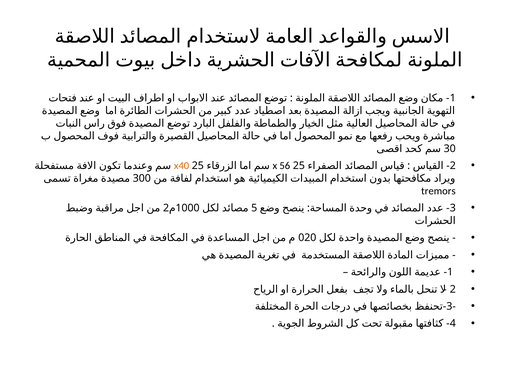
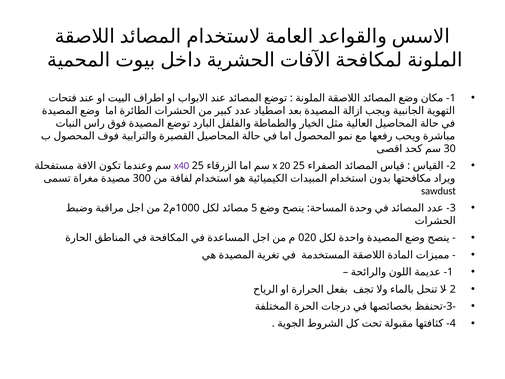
x40 colour: orange -> purple
56: 56 -> 20
tremors: tremors -> sawdust
